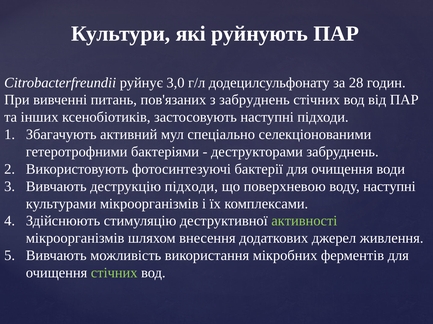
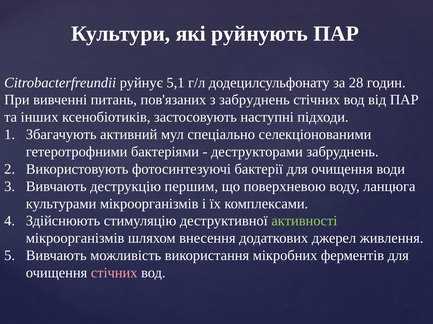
3,0: 3,0 -> 5,1
деструкцію підходи: підходи -> першим
воду наступні: наступні -> ланцюга
стічних at (114, 273) colour: light green -> pink
